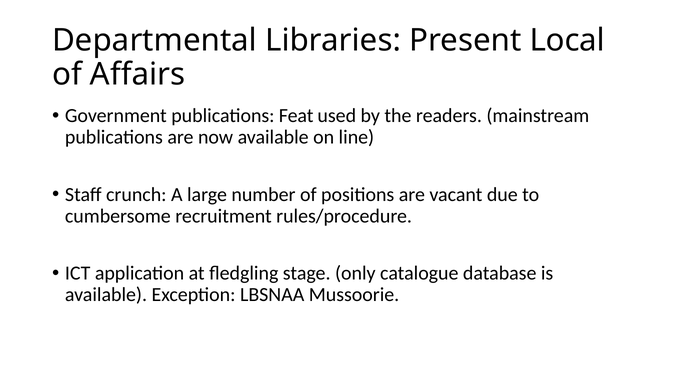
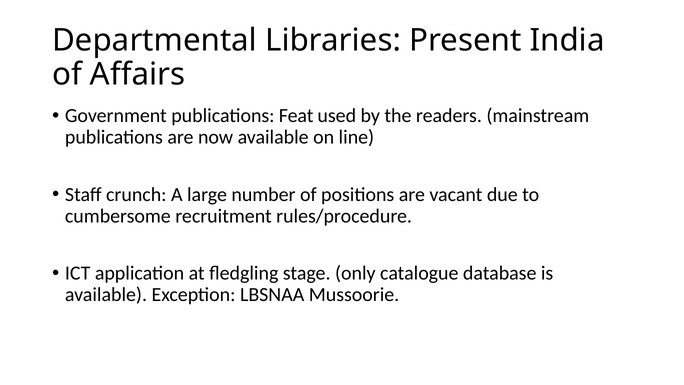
Local: Local -> India
